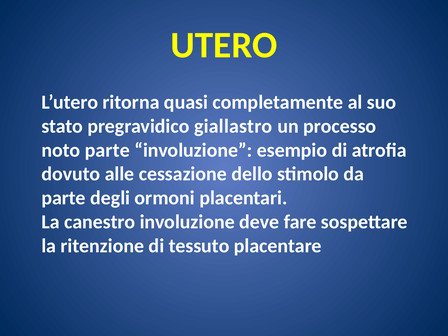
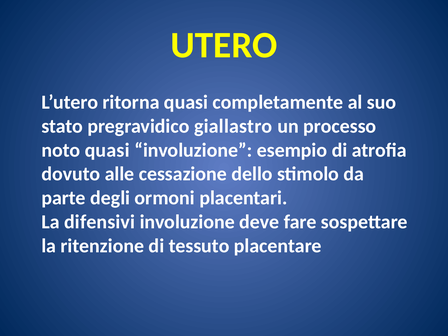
noto parte: parte -> quasi
canestro: canestro -> difensivi
